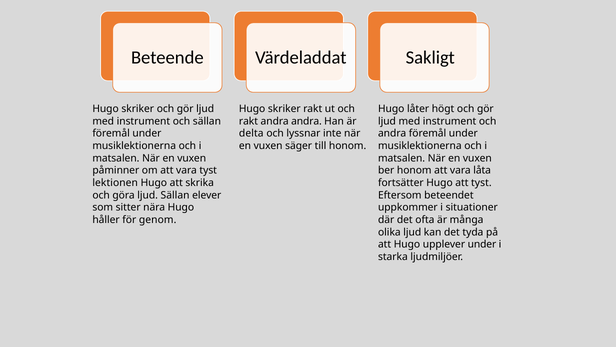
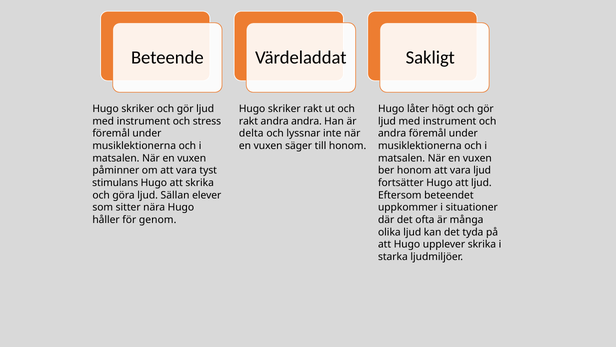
och sällan: sällan -> stress
vara låta: låta -> ljud
lektionen: lektionen -> stimulans
att tyst: tyst -> ljud
upplever under: under -> skrika
